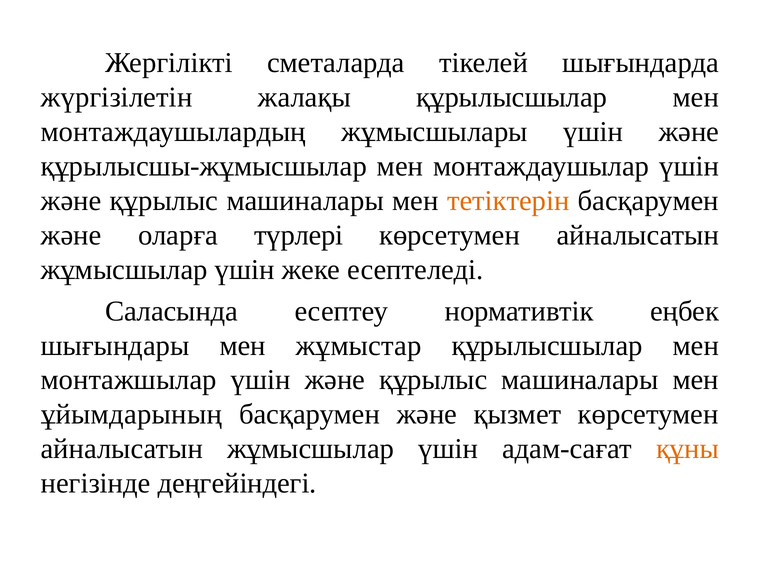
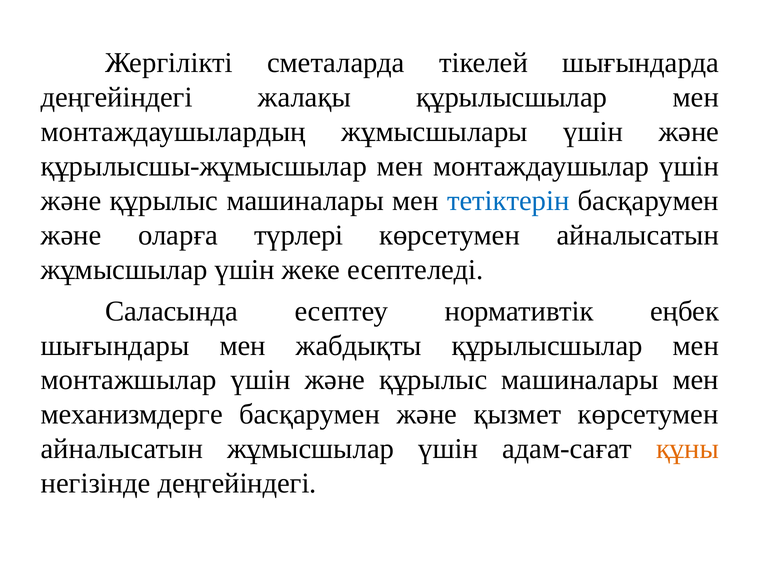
жүргізілетін at (117, 97): жүргізілетін -> деңгейіндегі
тетіктерін colour: orange -> blue
жұмыстар: жұмыстар -> жабдықты
ұйымдарының: ұйымдарының -> механизмдерге
